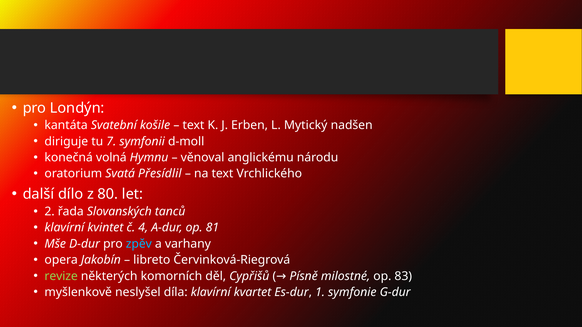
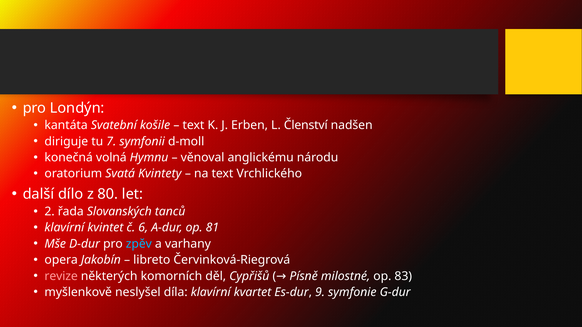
Mytický: Mytický -> Členství
Přesídlil: Přesídlil -> Kvintety
4: 4 -> 6
revize colour: light green -> pink
1: 1 -> 9
